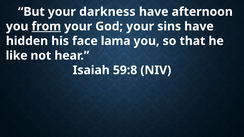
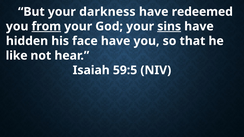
afternoon: afternoon -> redeemed
sins underline: none -> present
face lama: lama -> have
59:8: 59:8 -> 59:5
